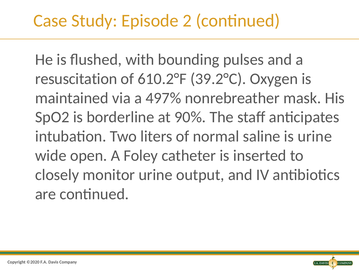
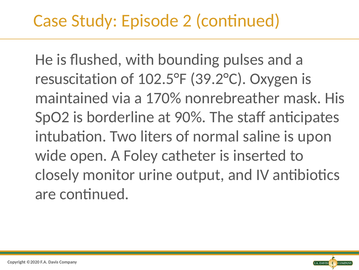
610.2°F: 610.2°F -> 102.5°F
497%: 497% -> 170%
is urine: urine -> upon
